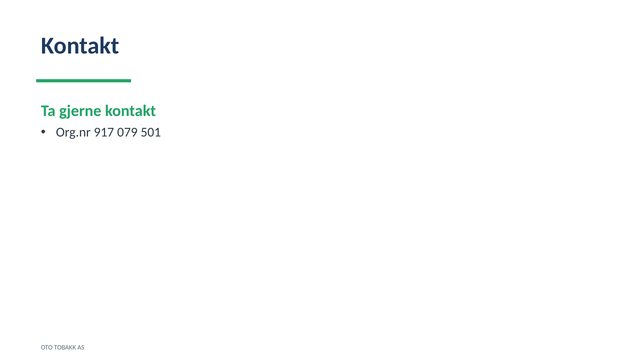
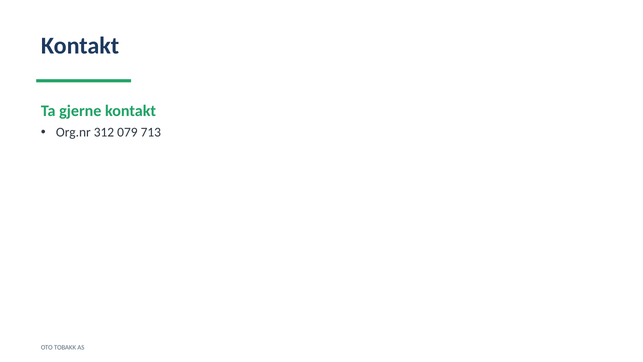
917: 917 -> 312
501: 501 -> 713
